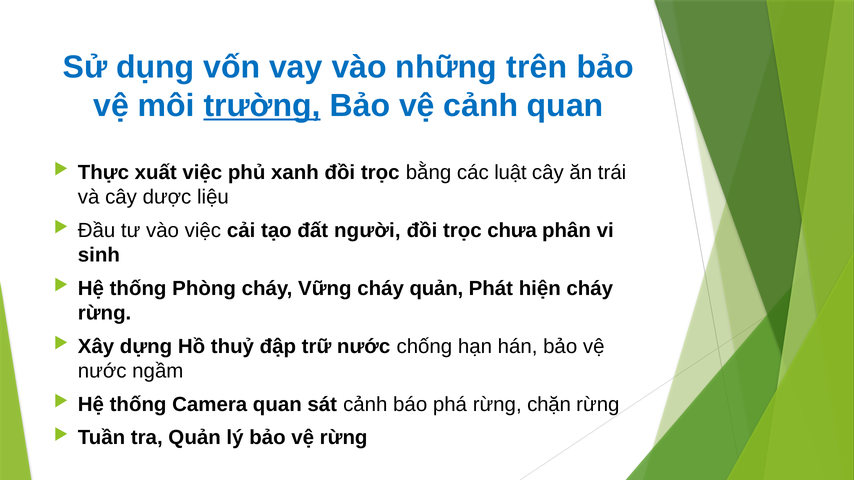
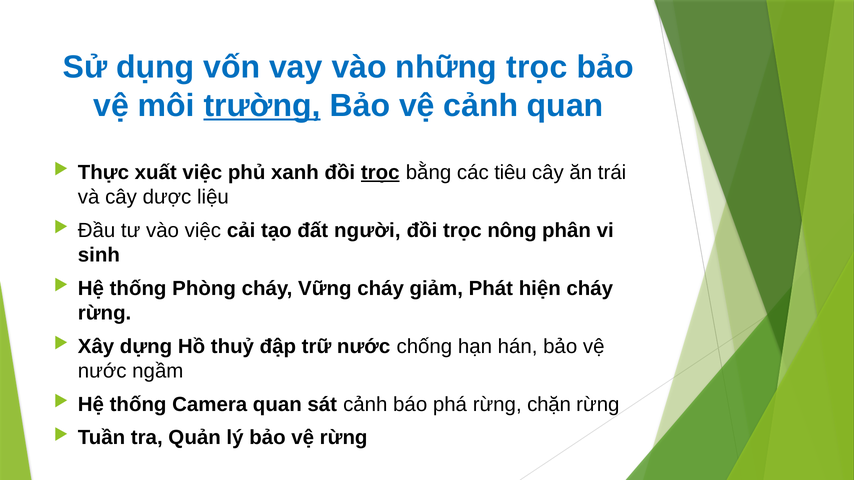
những trên: trên -> trọc
trọc at (380, 173) underline: none -> present
luật: luật -> tiêu
chưa: chưa -> nông
cháy quản: quản -> giảm
